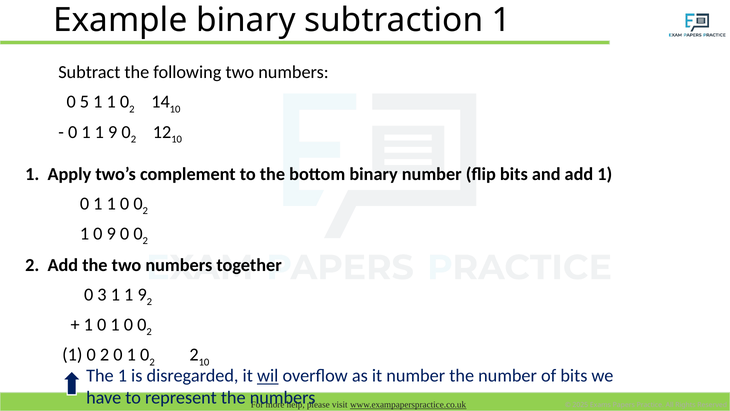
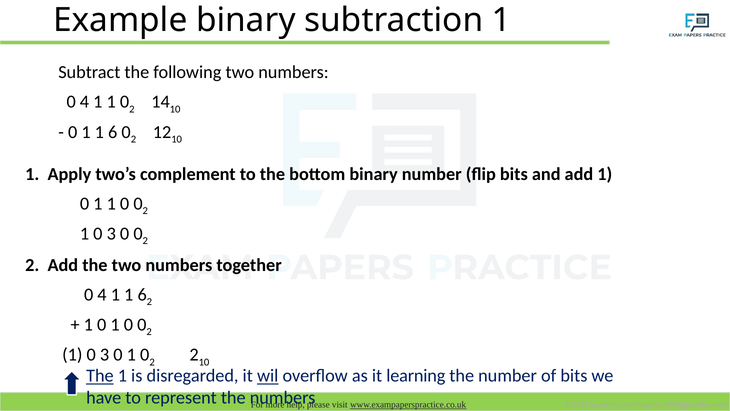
5 at (84, 102): 5 -> 4
0 1 1 9: 9 -> 6
9 at (111, 233): 9 -> 3
3 at (102, 295): 3 -> 4
9 at (142, 295): 9 -> 6
2 at (105, 355): 2 -> 3
The at (100, 376) underline: none -> present
it number: number -> learning
